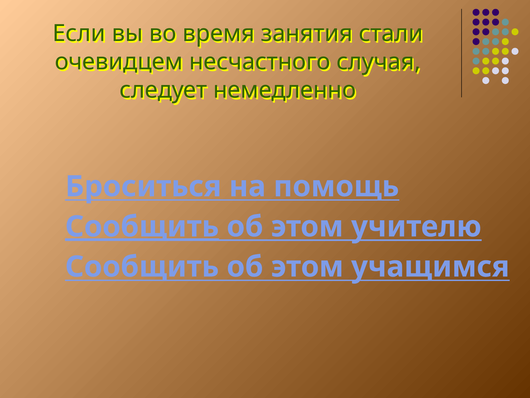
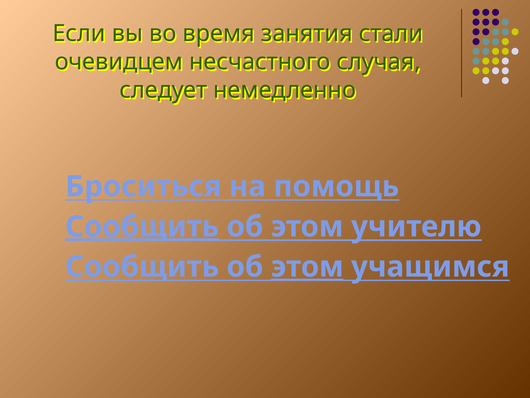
этом at (307, 267) underline: none -> present
